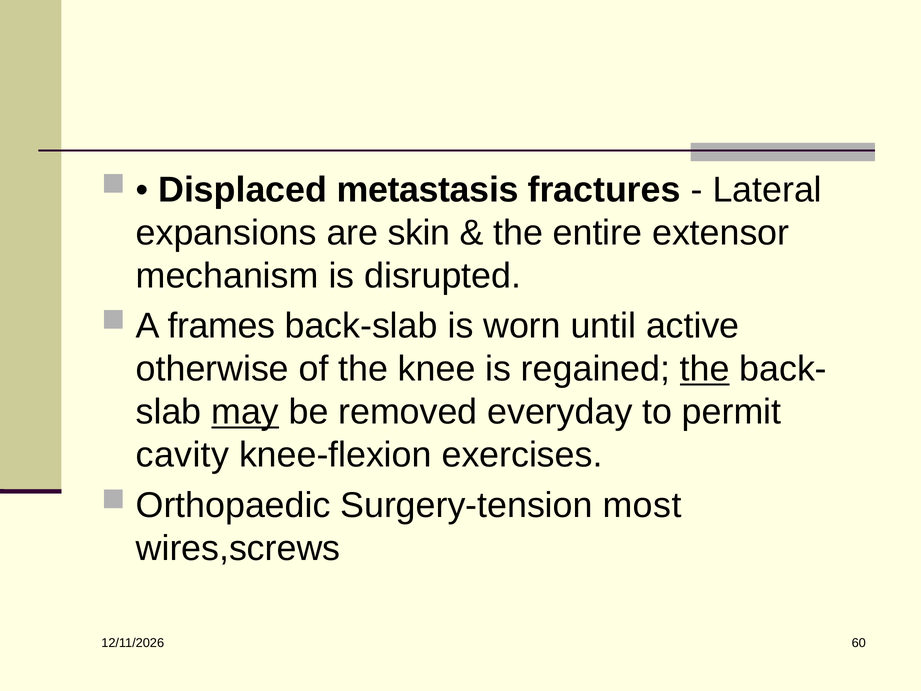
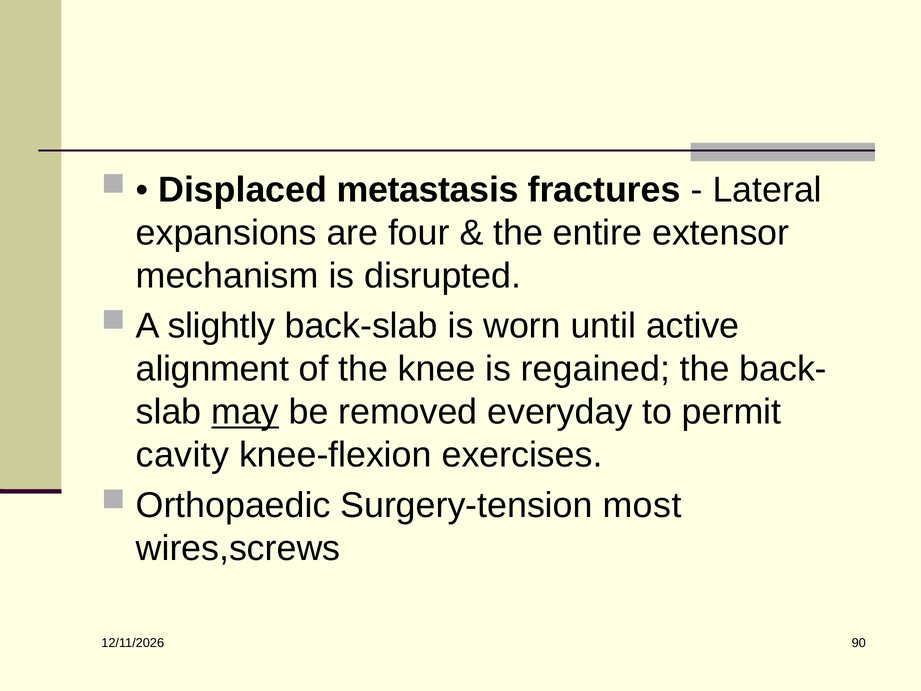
skin: skin -> four
frames: frames -> slightly
otherwise: otherwise -> alignment
the at (705, 369) underline: present -> none
60: 60 -> 90
